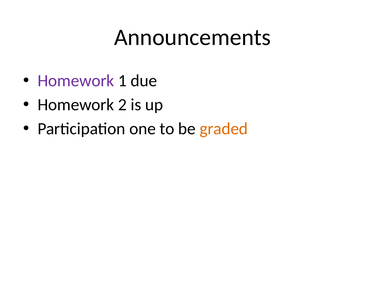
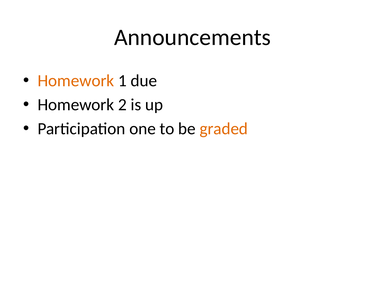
Homework at (76, 81) colour: purple -> orange
